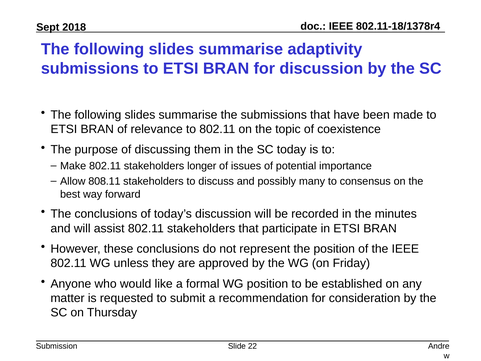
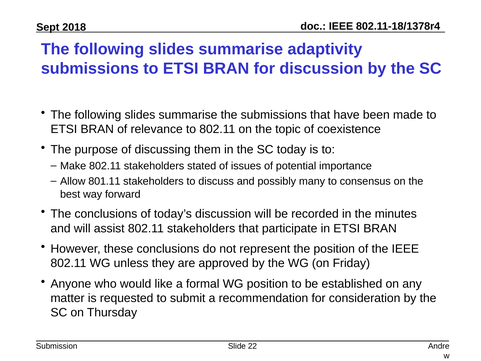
longer: longer -> stated
808.11: 808.11 -> 801.11
